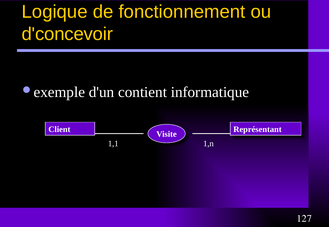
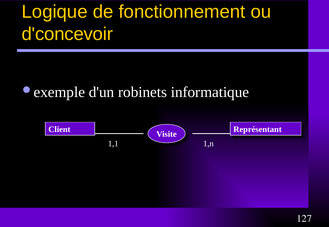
contient: contient -> robinets
